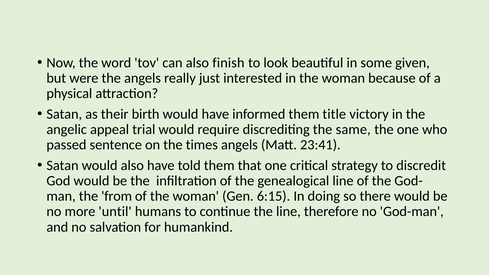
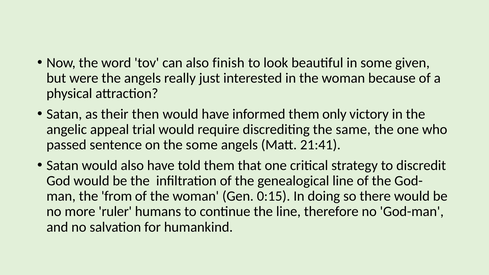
birth: birth -> then
title: title -> only
the times: times -> some
23:41: 23:41 -> 21:41
6:15: 6:15 -> 0:15
until: until -> ruler
